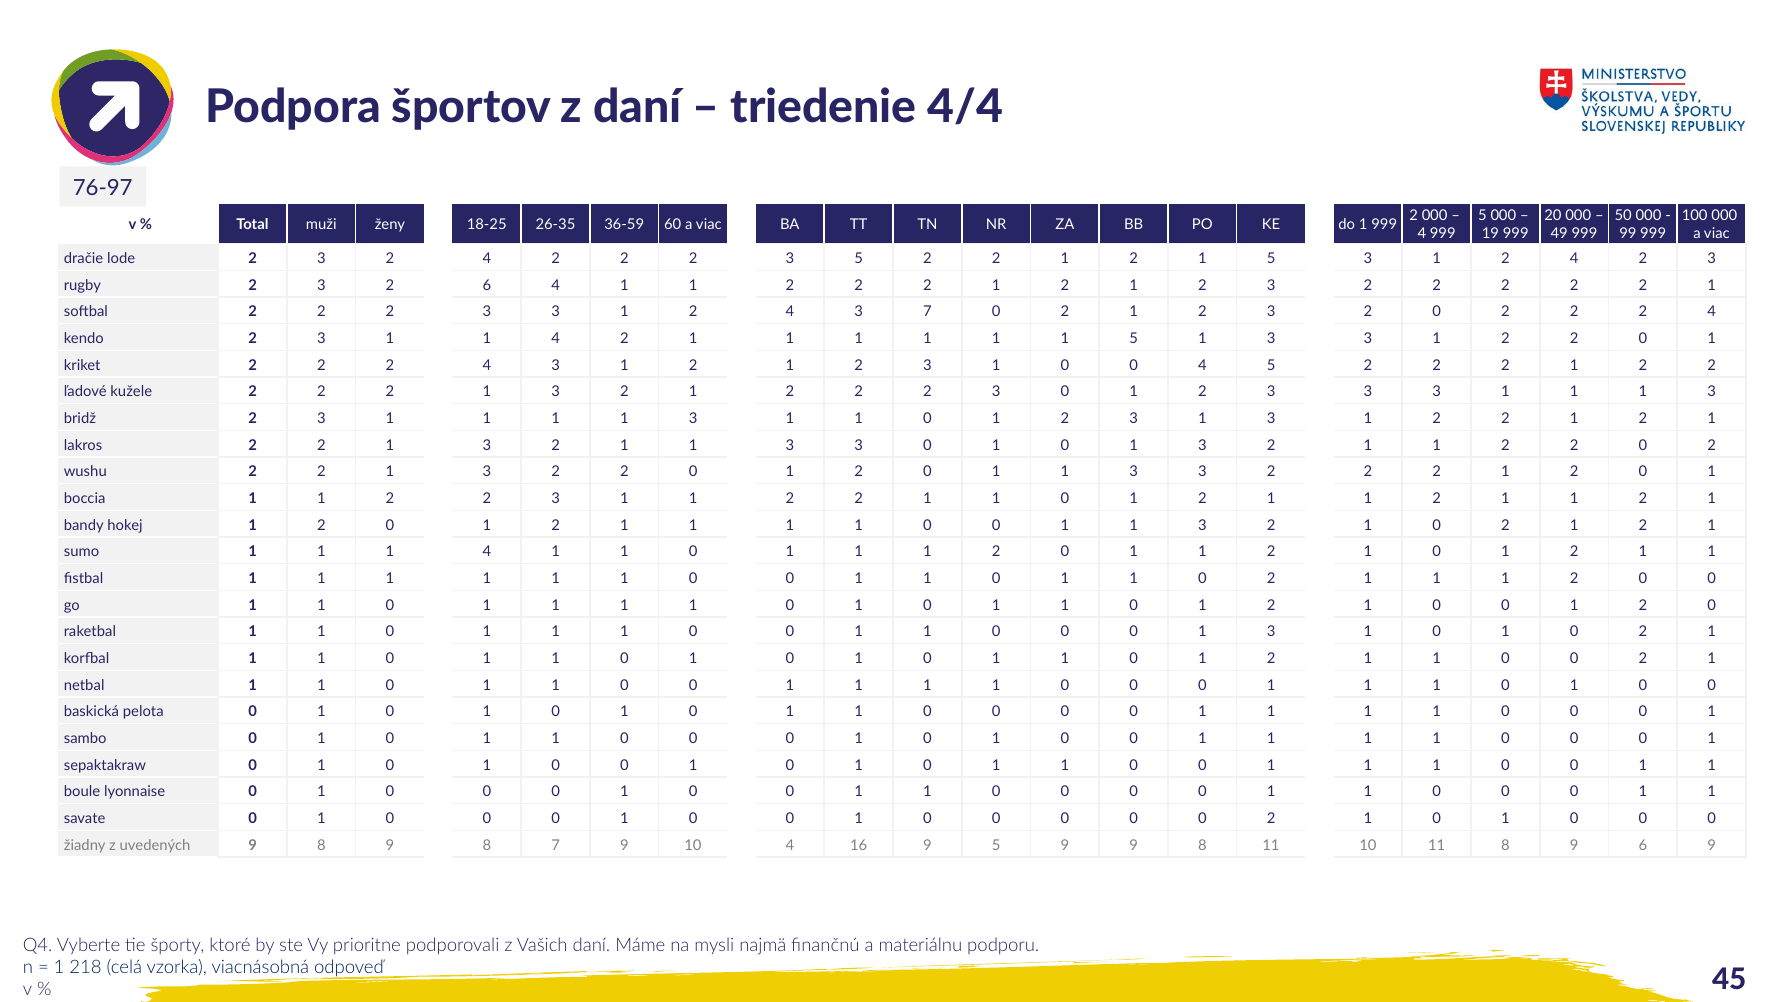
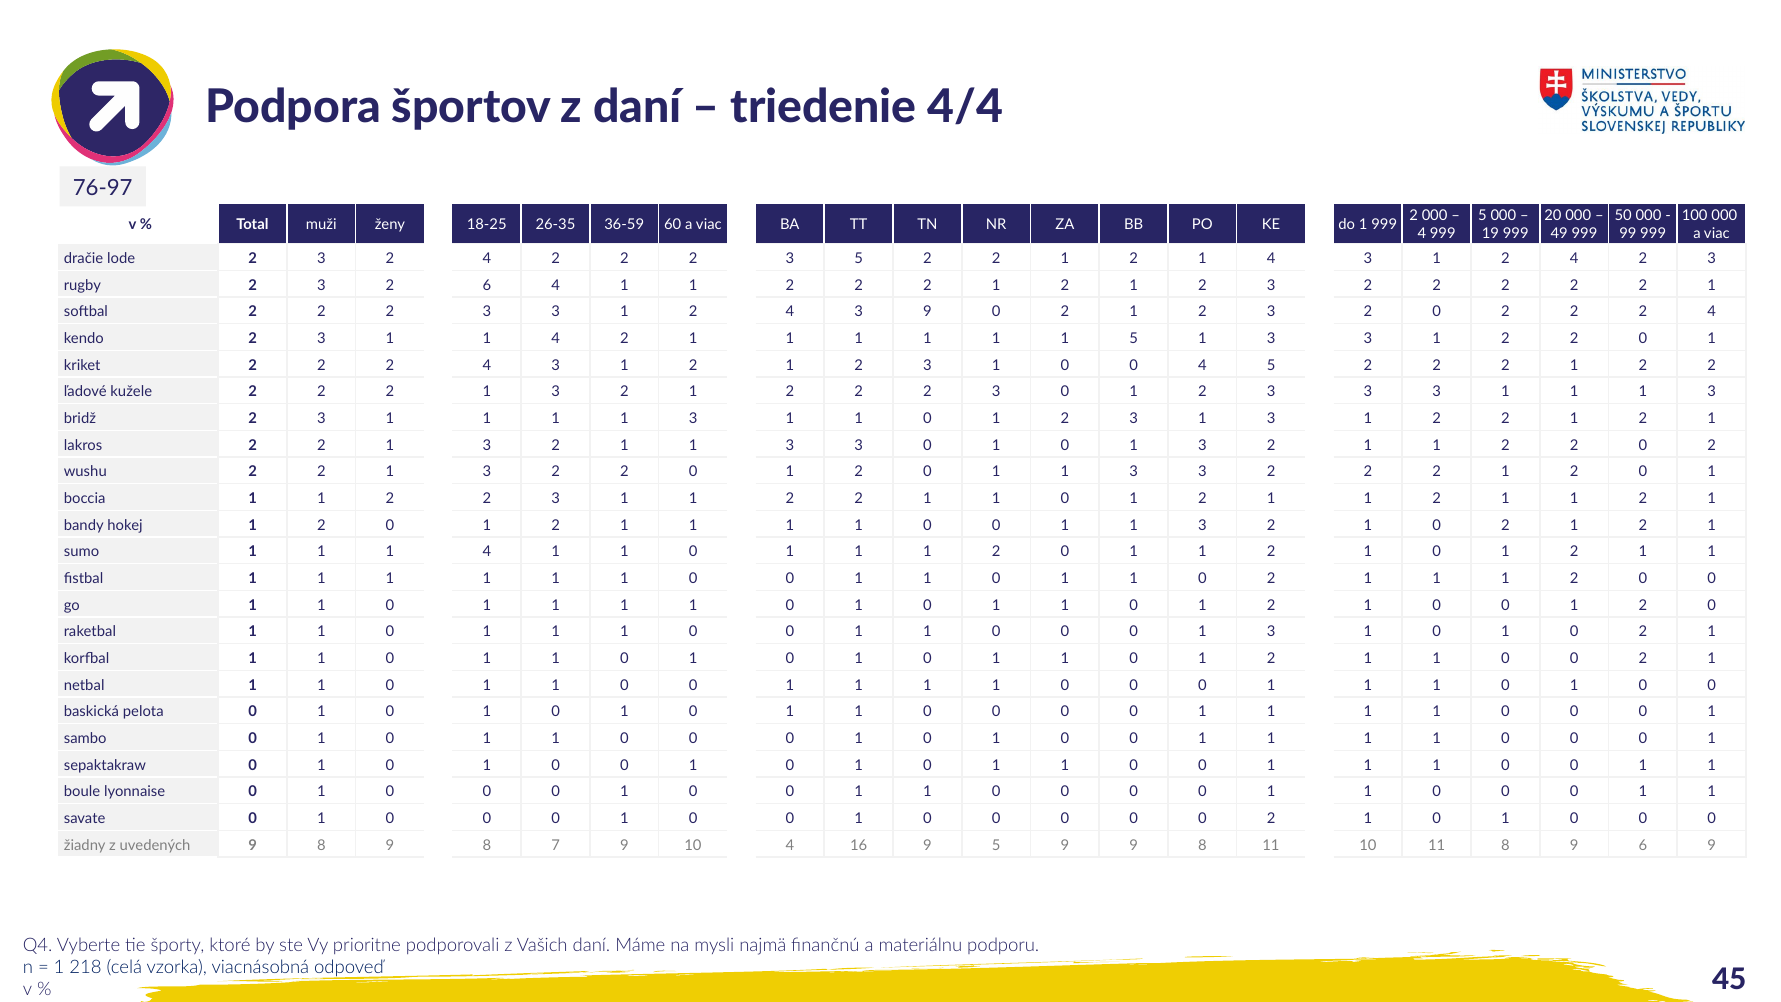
2 1 5: 5 -> 4
3 7: 7 -> 9
